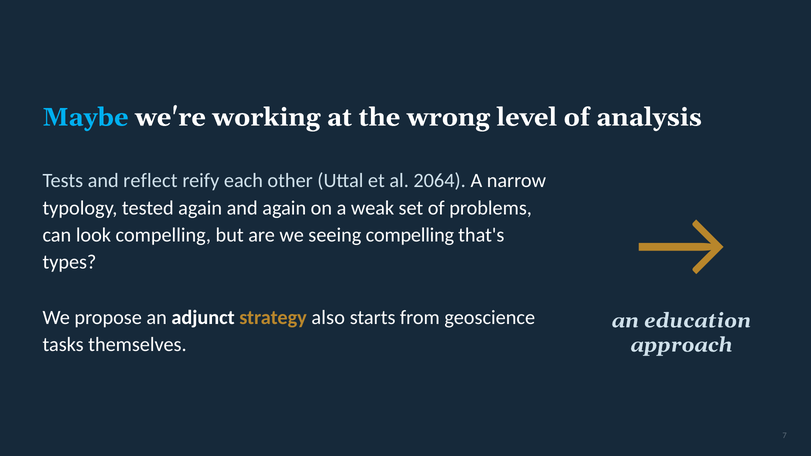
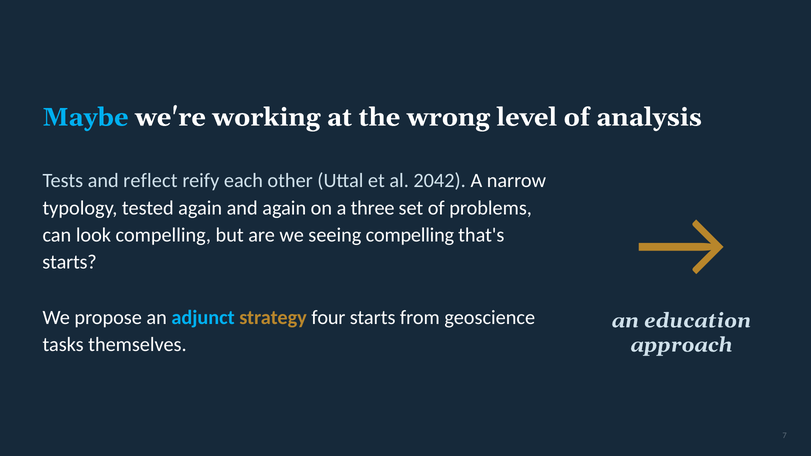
2064: 2064 -> 2042
weak: weak -> three
types at (69, 262): types -> starts
adjunct colour: white -> light blue
also: also -> four
